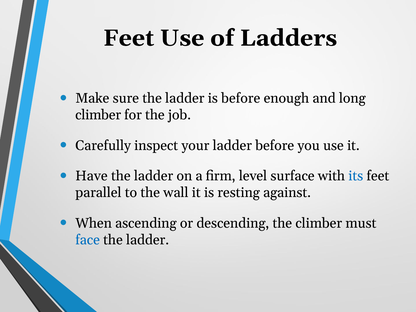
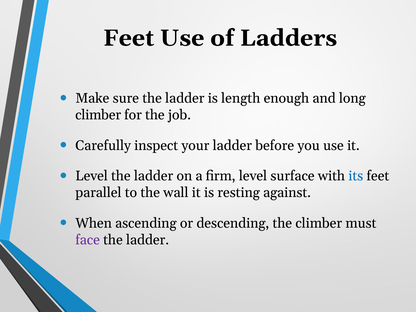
is before: before -> length
Have at (92, 176): Have -> Level
face colour: blue -> purple
